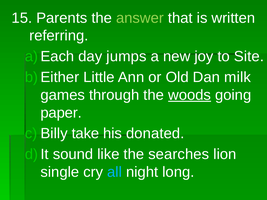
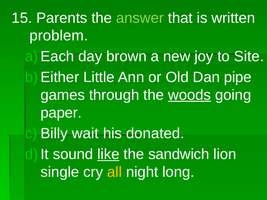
referring: referring -> problem
jumps: jumps -> brown
milk: milk -> pipe
take: take -> wait
like underline: none -> present
searches: searches -> sandwich
all colour: light blue -> yellow
